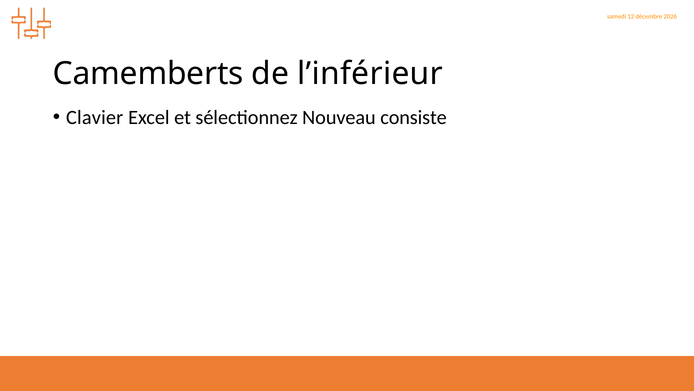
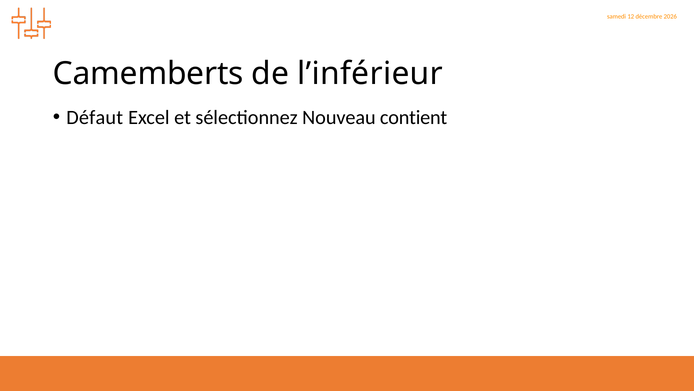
Clavier: Clavier -> Défaut
consiste: consiste -> contient
